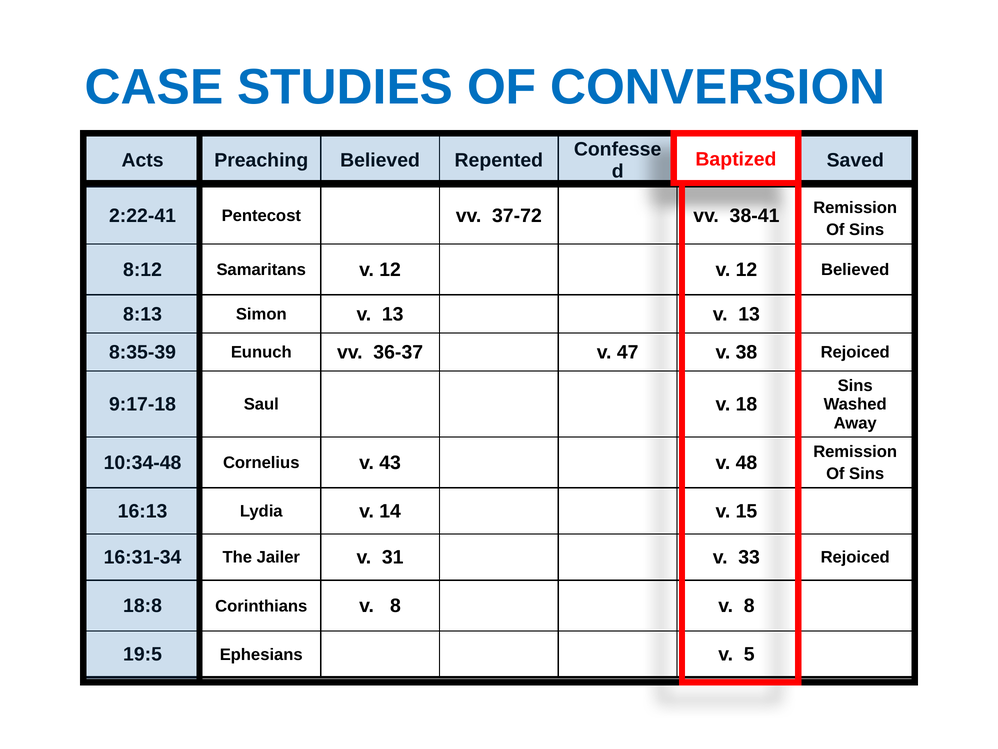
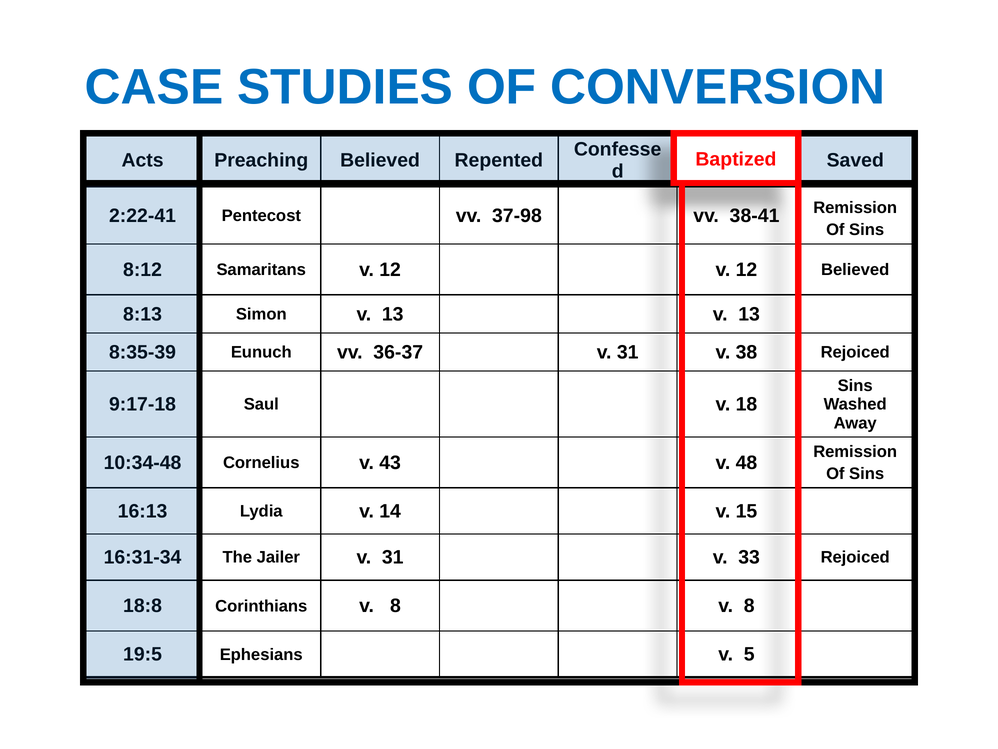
37-72: 37-72 -> 37-98
36-37 v 47: 47 -> 31
